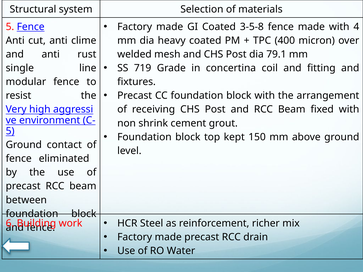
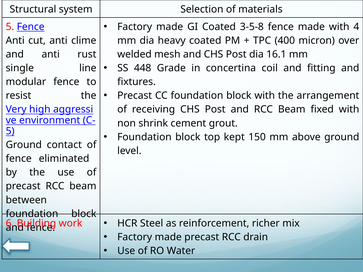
79.1: 79.1 -> 16.1
719: 719 -> 448
